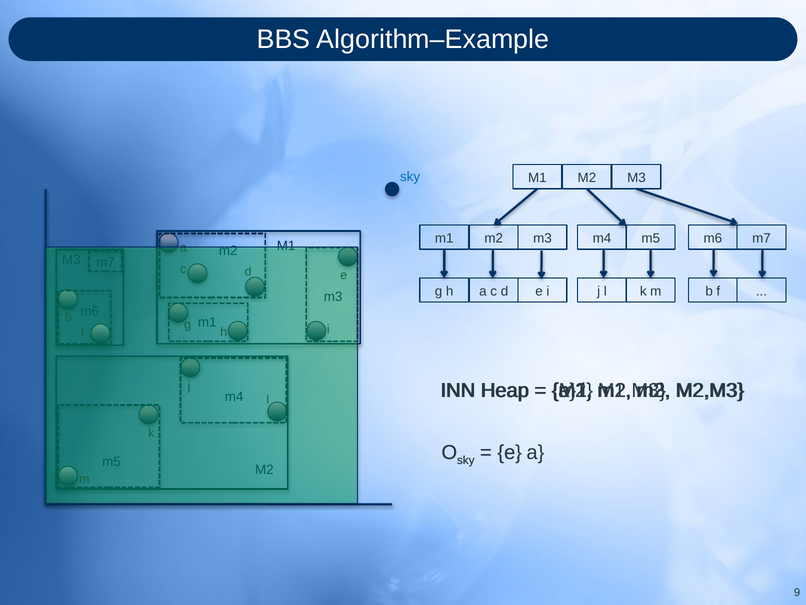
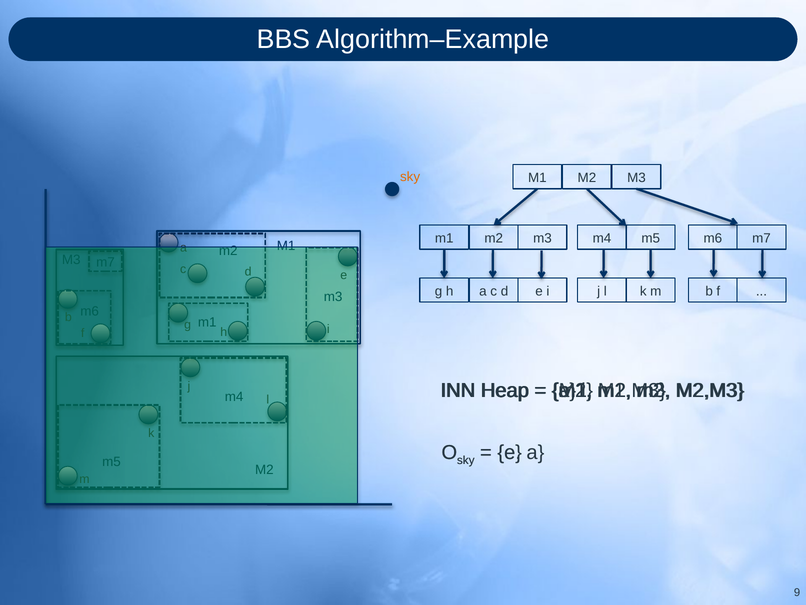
sky at (410, 177) colour: blue -> orange
